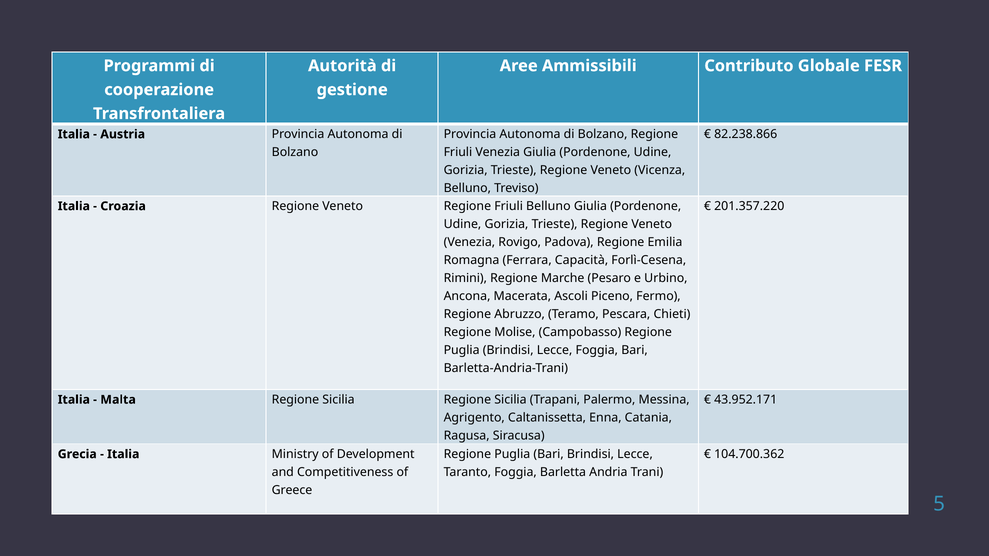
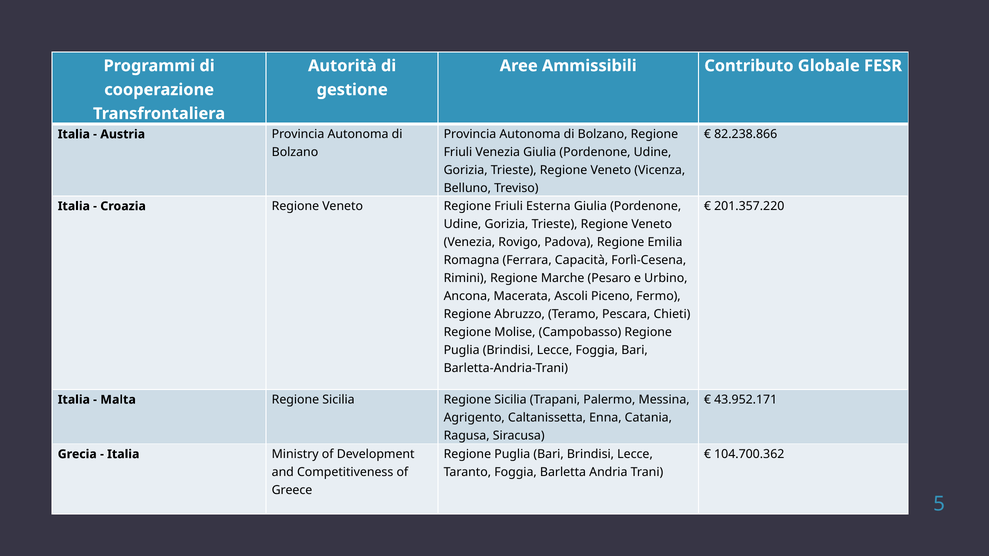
Friuli Belluno: Belluno -> Esterna
